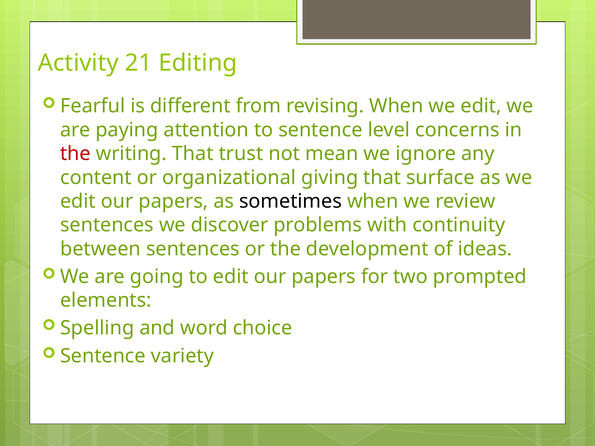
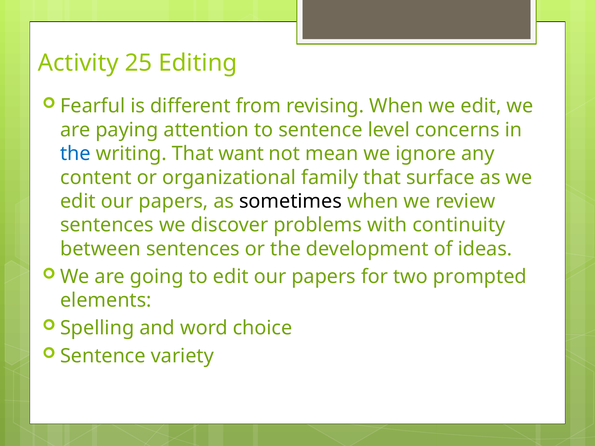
21: 21 -> 25
the at (75, 154) colour: red -> blue
trust: trust -> want
giving: giving -> family
